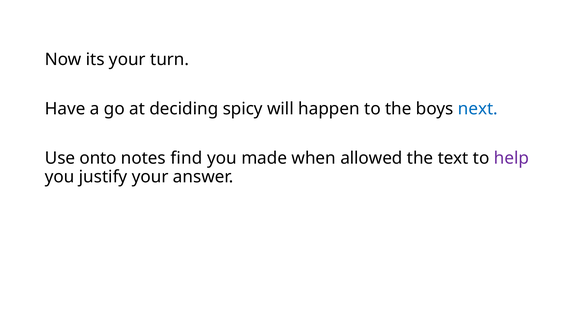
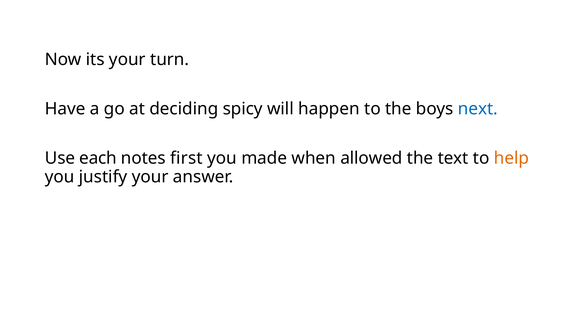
onto: onto -> each
find: find -> first
help colour: purple -> orange
